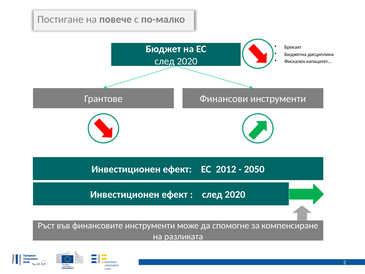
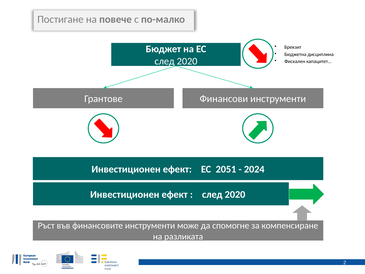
2012: 2012 -> 2051
2050: 2050 -> 2024
